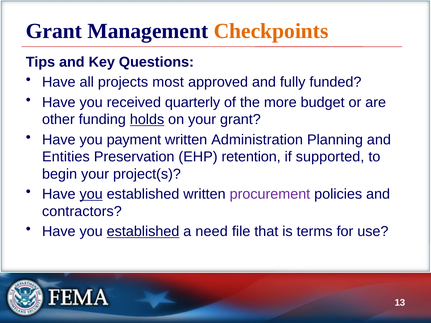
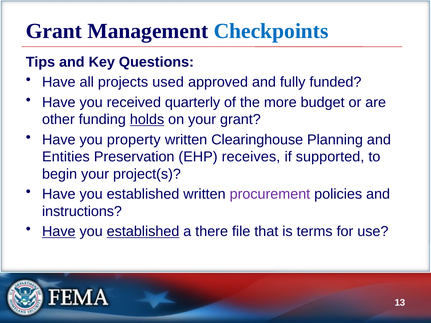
Checkpoints colour: orange -> blue
most: most -> used
payment: payment -> property
Administration: Administration -> Clearinghouse
retention: retention -> receives
you at (91, 194) underline: present -> none
contractors: contractors -> instructions
Have at (59, 232) underline: none -> present
need: need -> there
